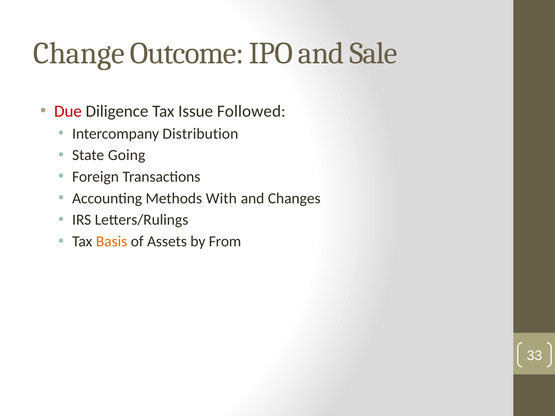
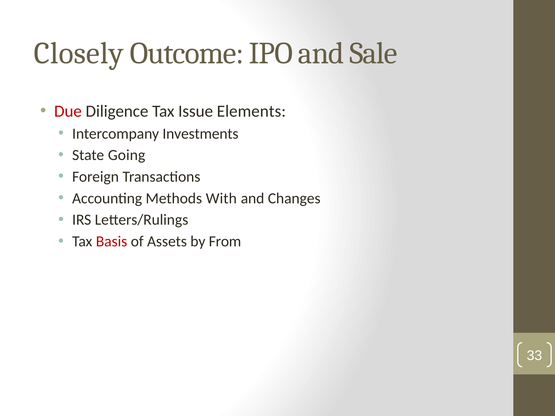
Change: Change -> Closely
Followed: Followed -> Elements
Distribution: Distribution -> Investments
Basis colour: orange -> red
